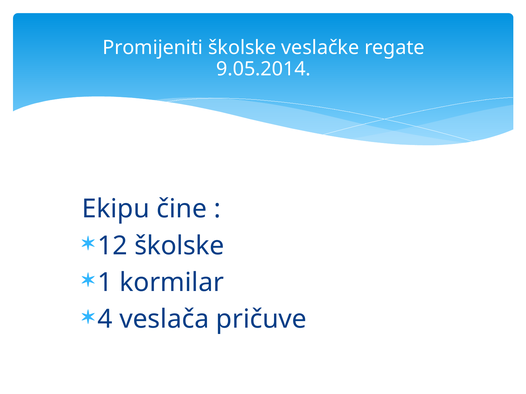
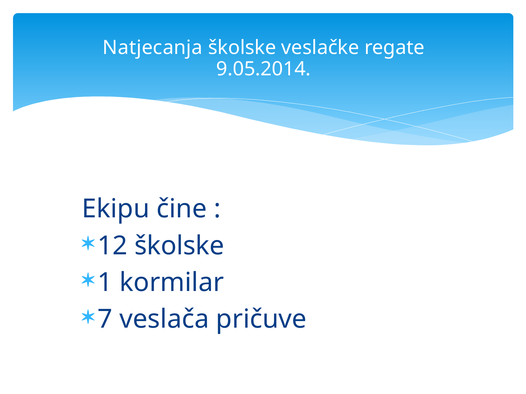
Promijeniti: Promijeniti -> Natjecanja
4: 4 -> 7
